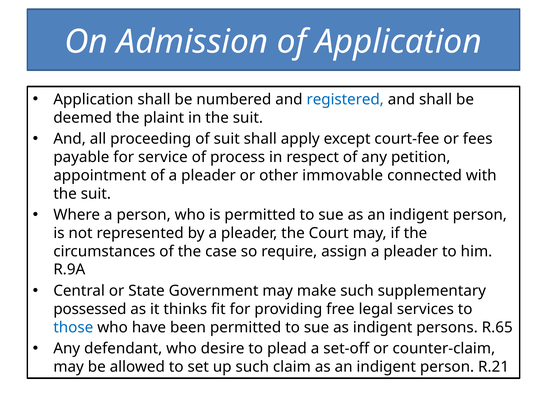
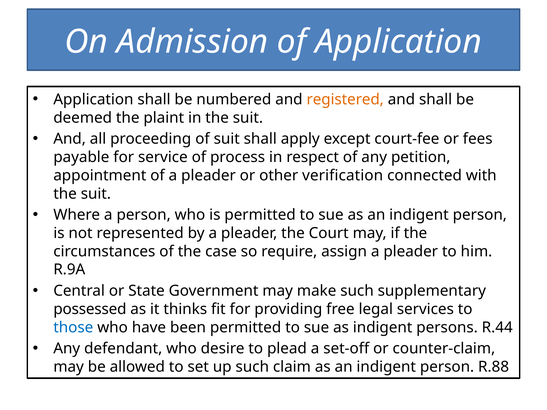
registered colour: blue -> orange
immovable: immovable -> verification
R.65: R.65 -> R.44
R.21: R.21 -> R.88
